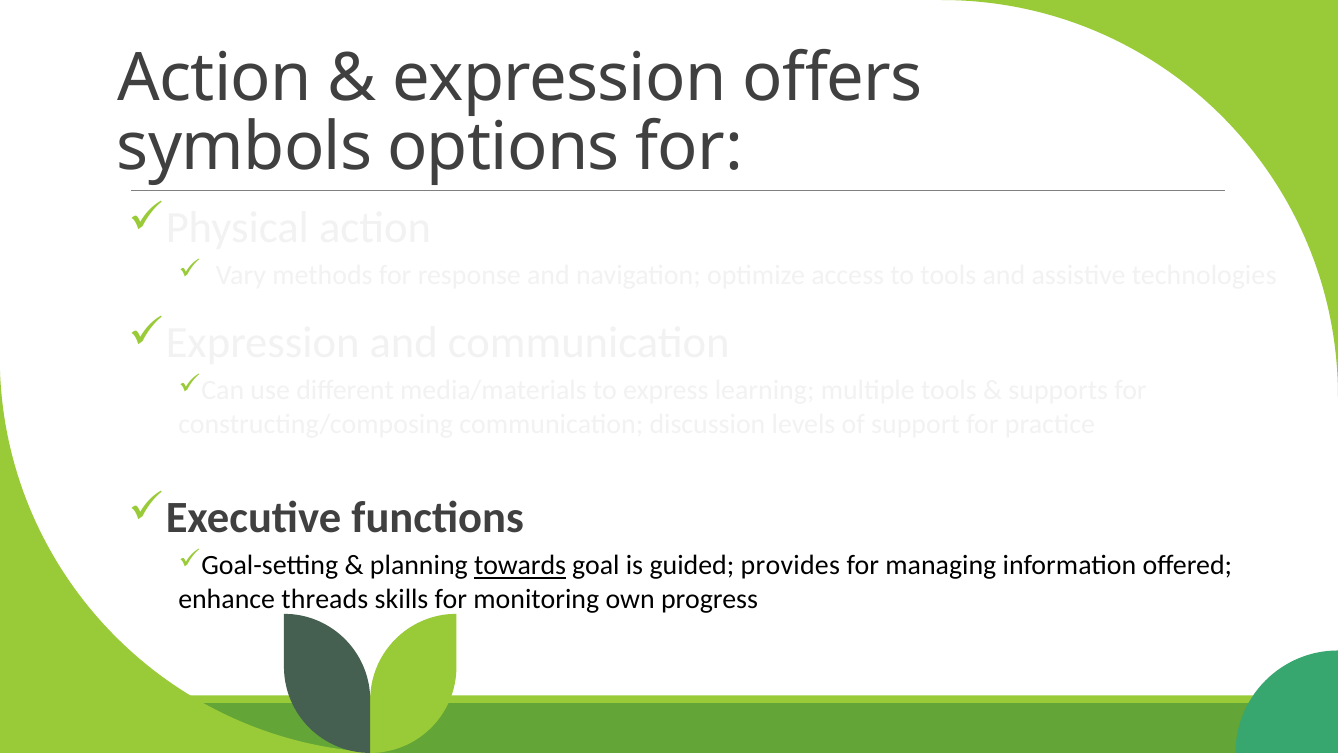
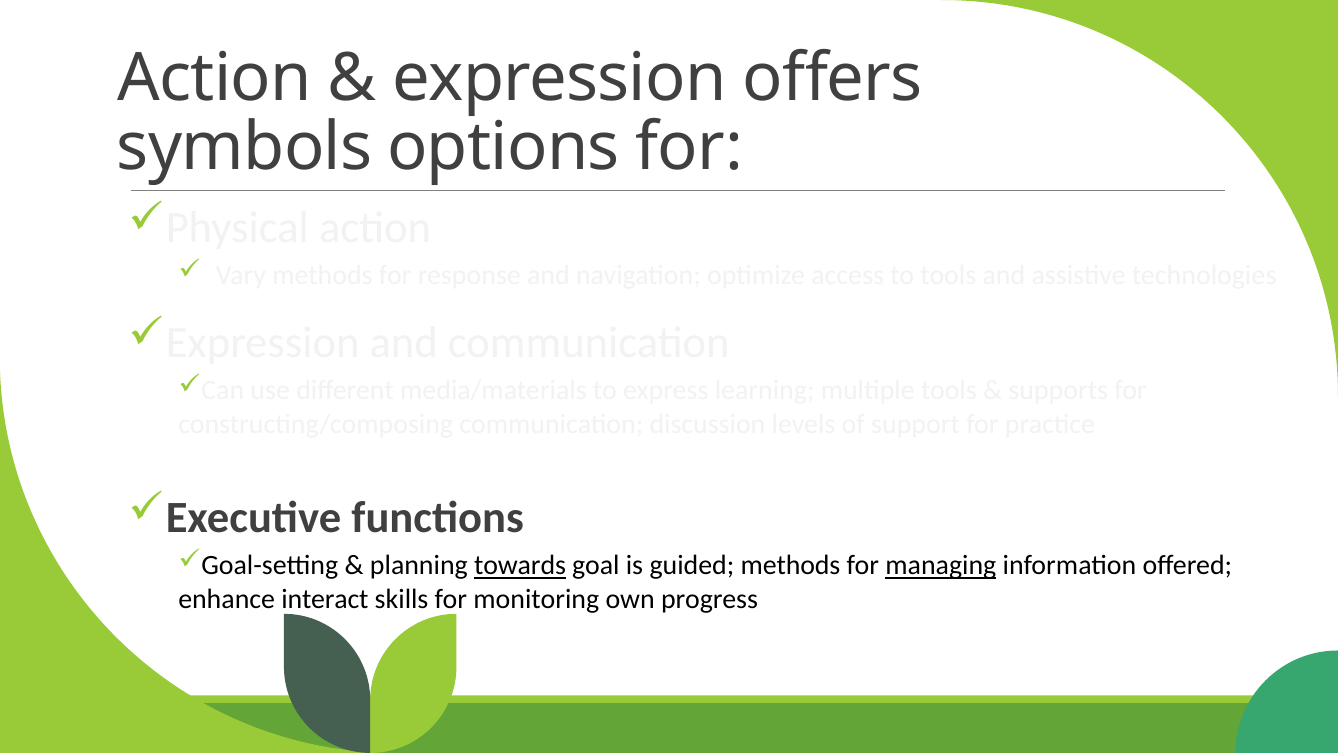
guided provides: provides -> methods
managing underline: none -> present
threads: threads -> interact
